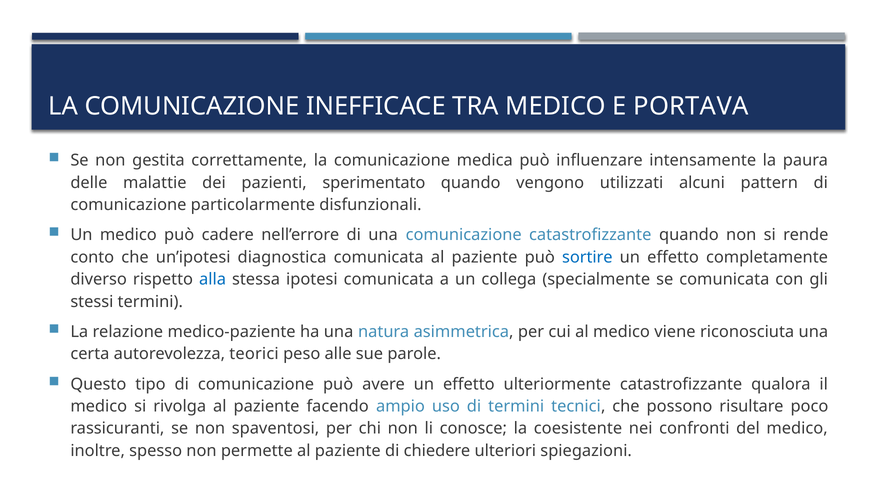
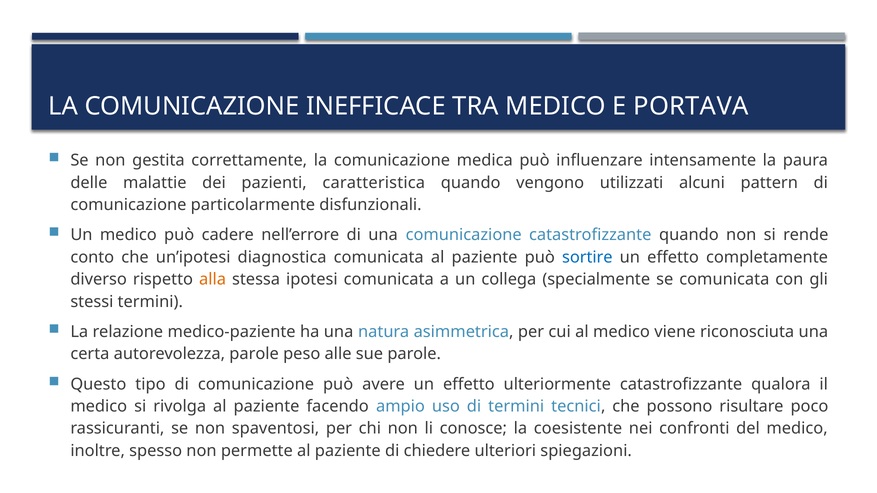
sperimentato: sperimentato -> caratteristica
alla colour: blue -> orange
autorevolezza teorici: teorici -> parole
